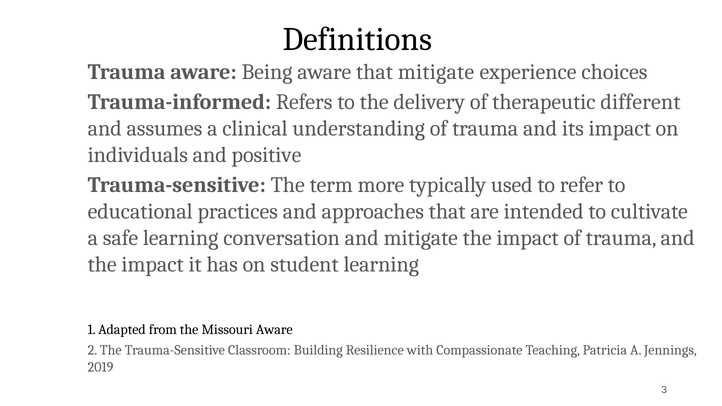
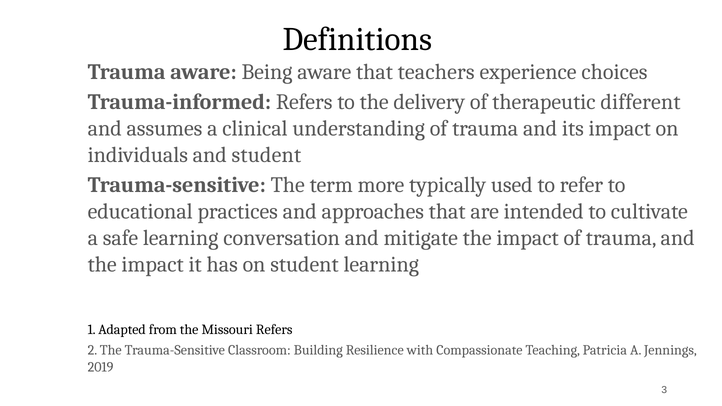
that mitigate: mitigate -> teachers
and positive: positive -> student
Missouri Aware: Aware -> Refers
